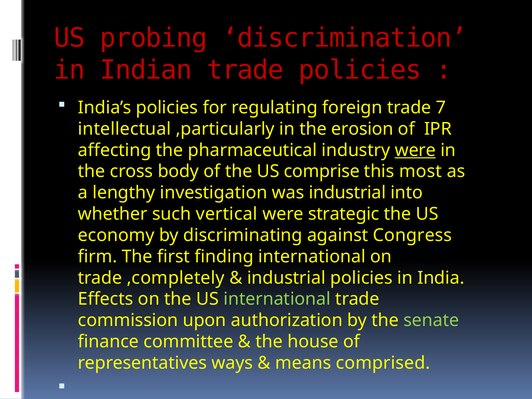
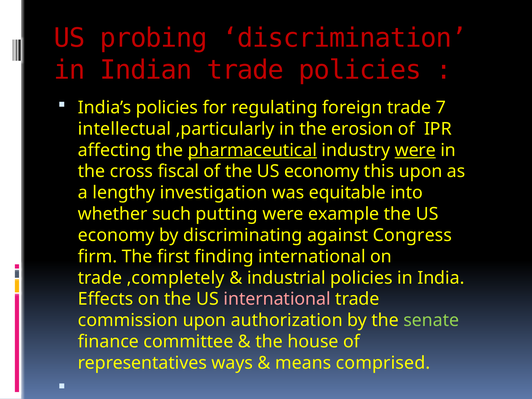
pharmaceutical underline: none -> present
body: body -> fiscal
of the US comprise: comprise -> economy
this most: most -> upon
was industrial: industrial -> equitable
vertical: vertical -> putting
strategic: strategic -> example
international at (277, 299) colour: light green -> pink
